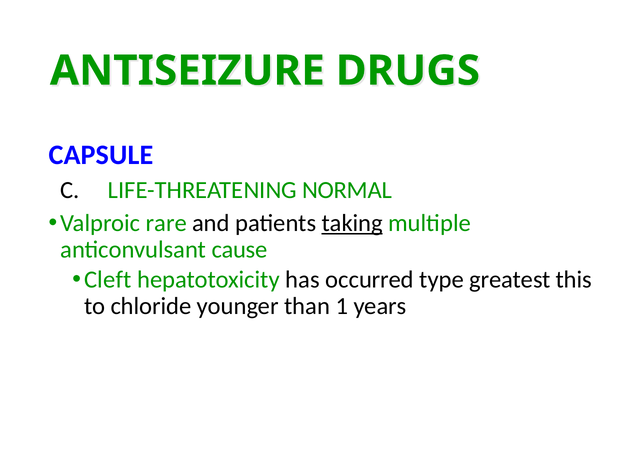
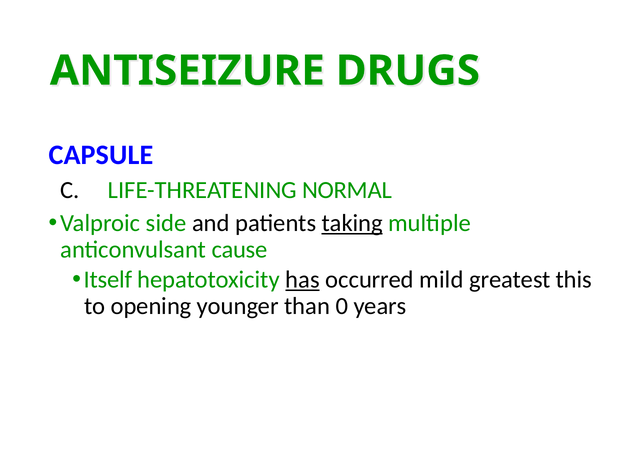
rare: rare -> side
Cleft: Cleft -> Itself
has underline: none -> present
type: type -> mild
chloride: chloride -> opening
1: 1 -> 0
